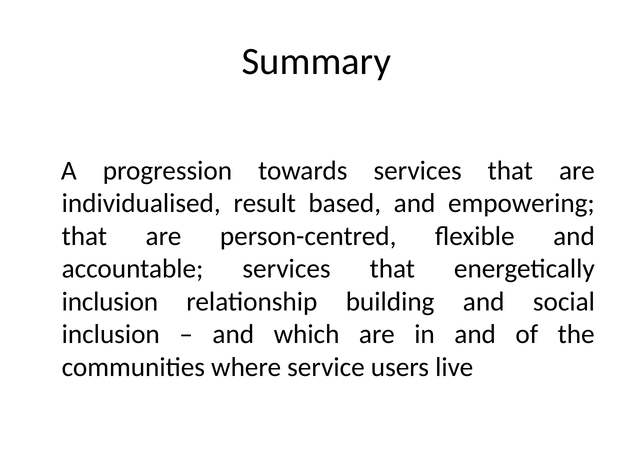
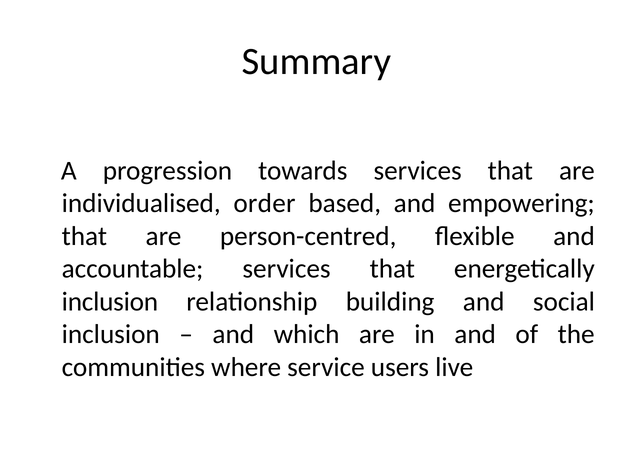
result: result -> order
